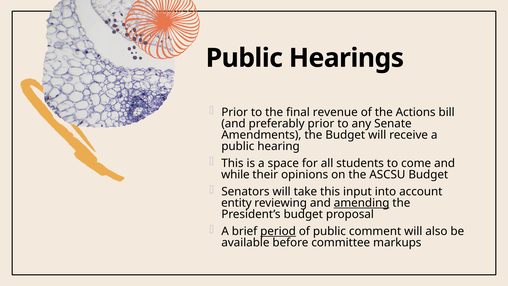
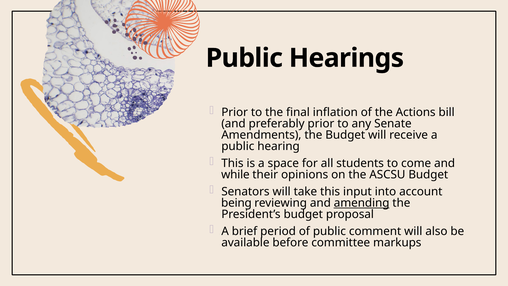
revenue: revenue -> inflation
entity: entity -> being
period underline: present -> none
